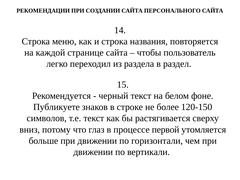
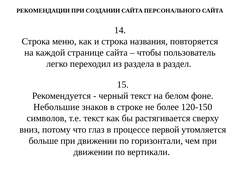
Публикуете: Публикуете -> Небольшие
